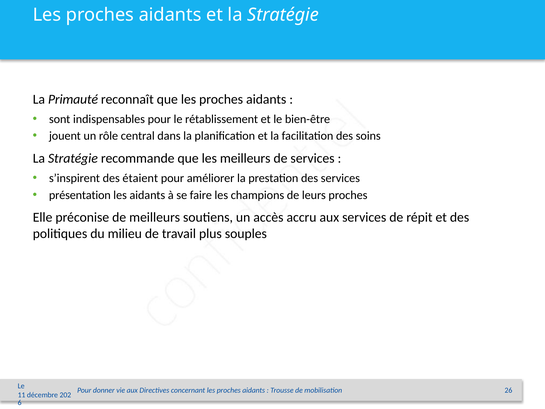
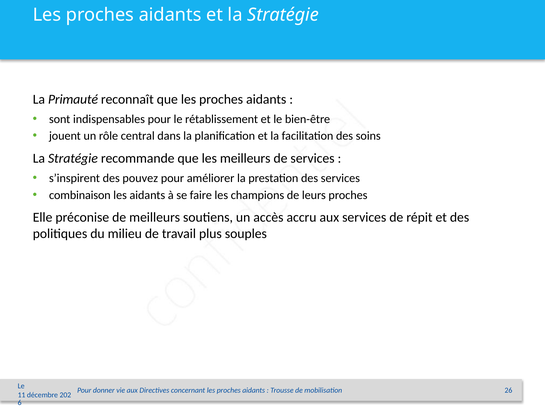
étaient: étaient -> pouvez
présentation: présentation -> combinaison
